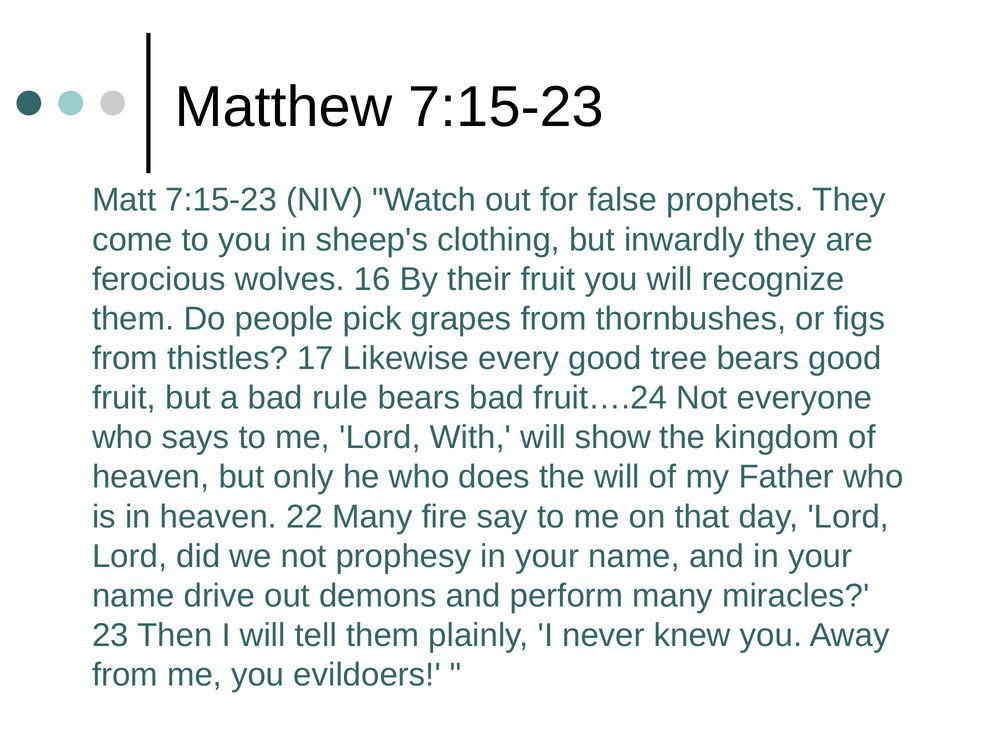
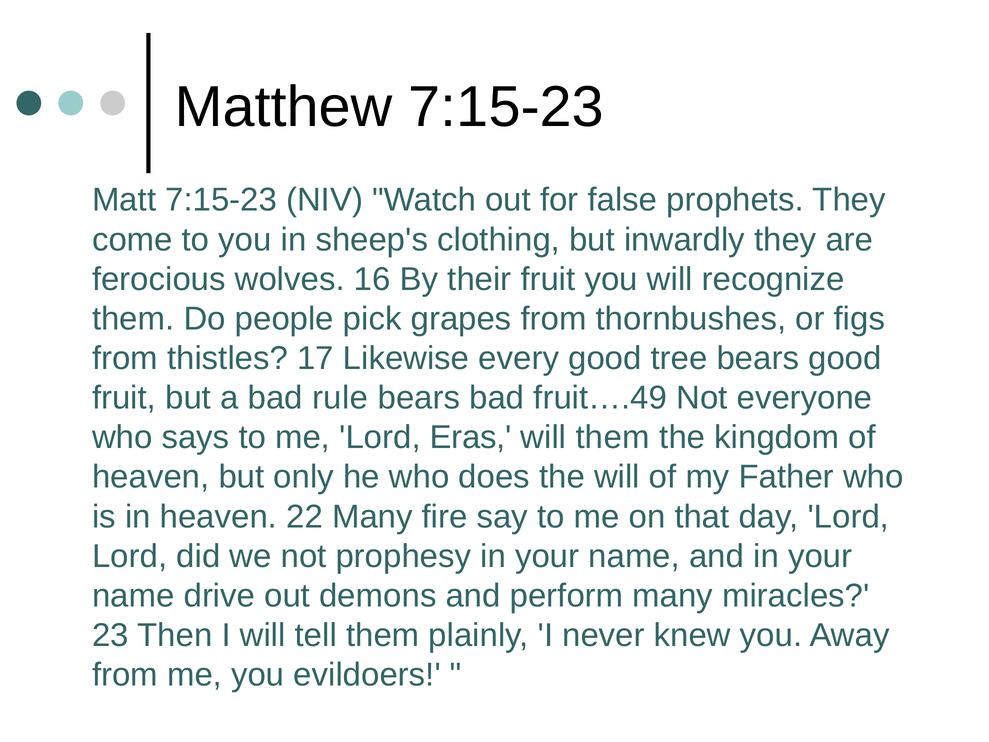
fruit….24: fruit….24 -> fruit….49
With: With -> Eras
will show: show -> them
